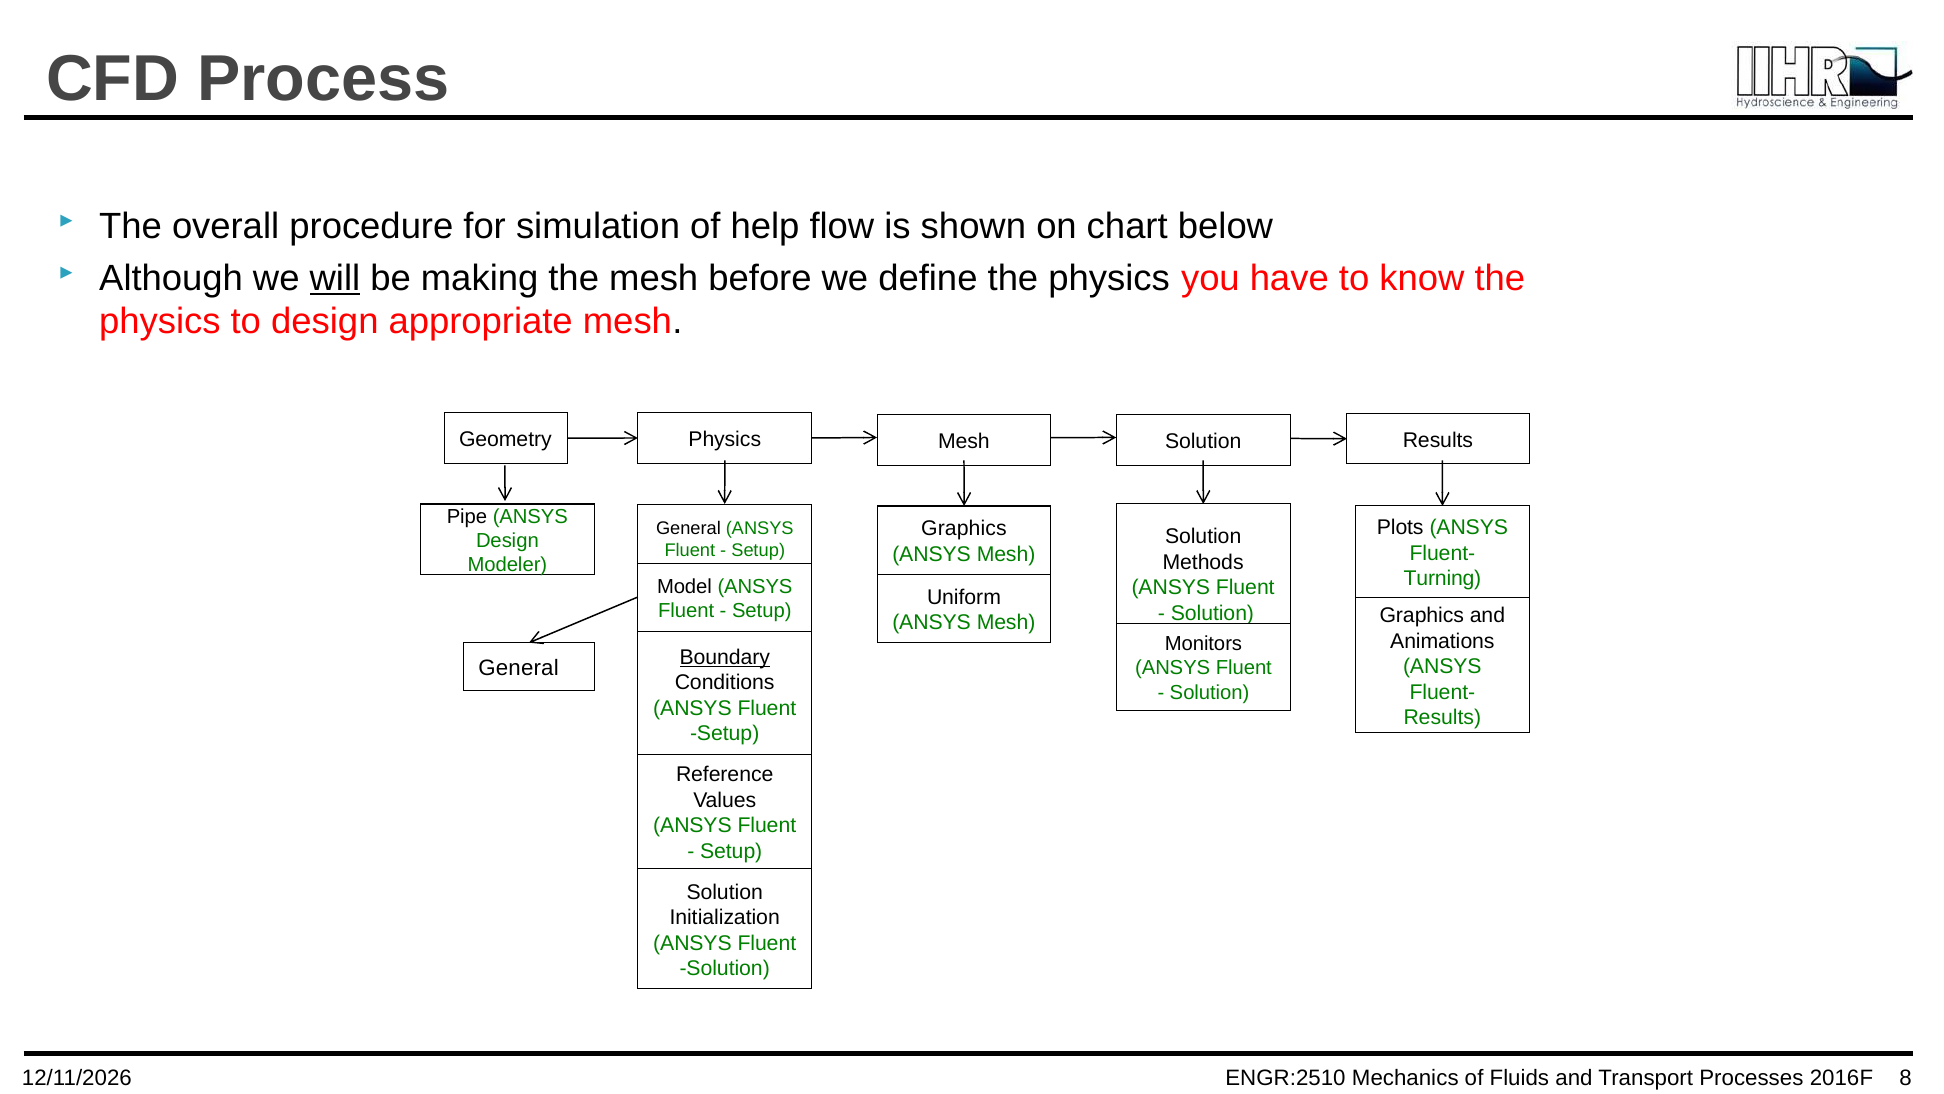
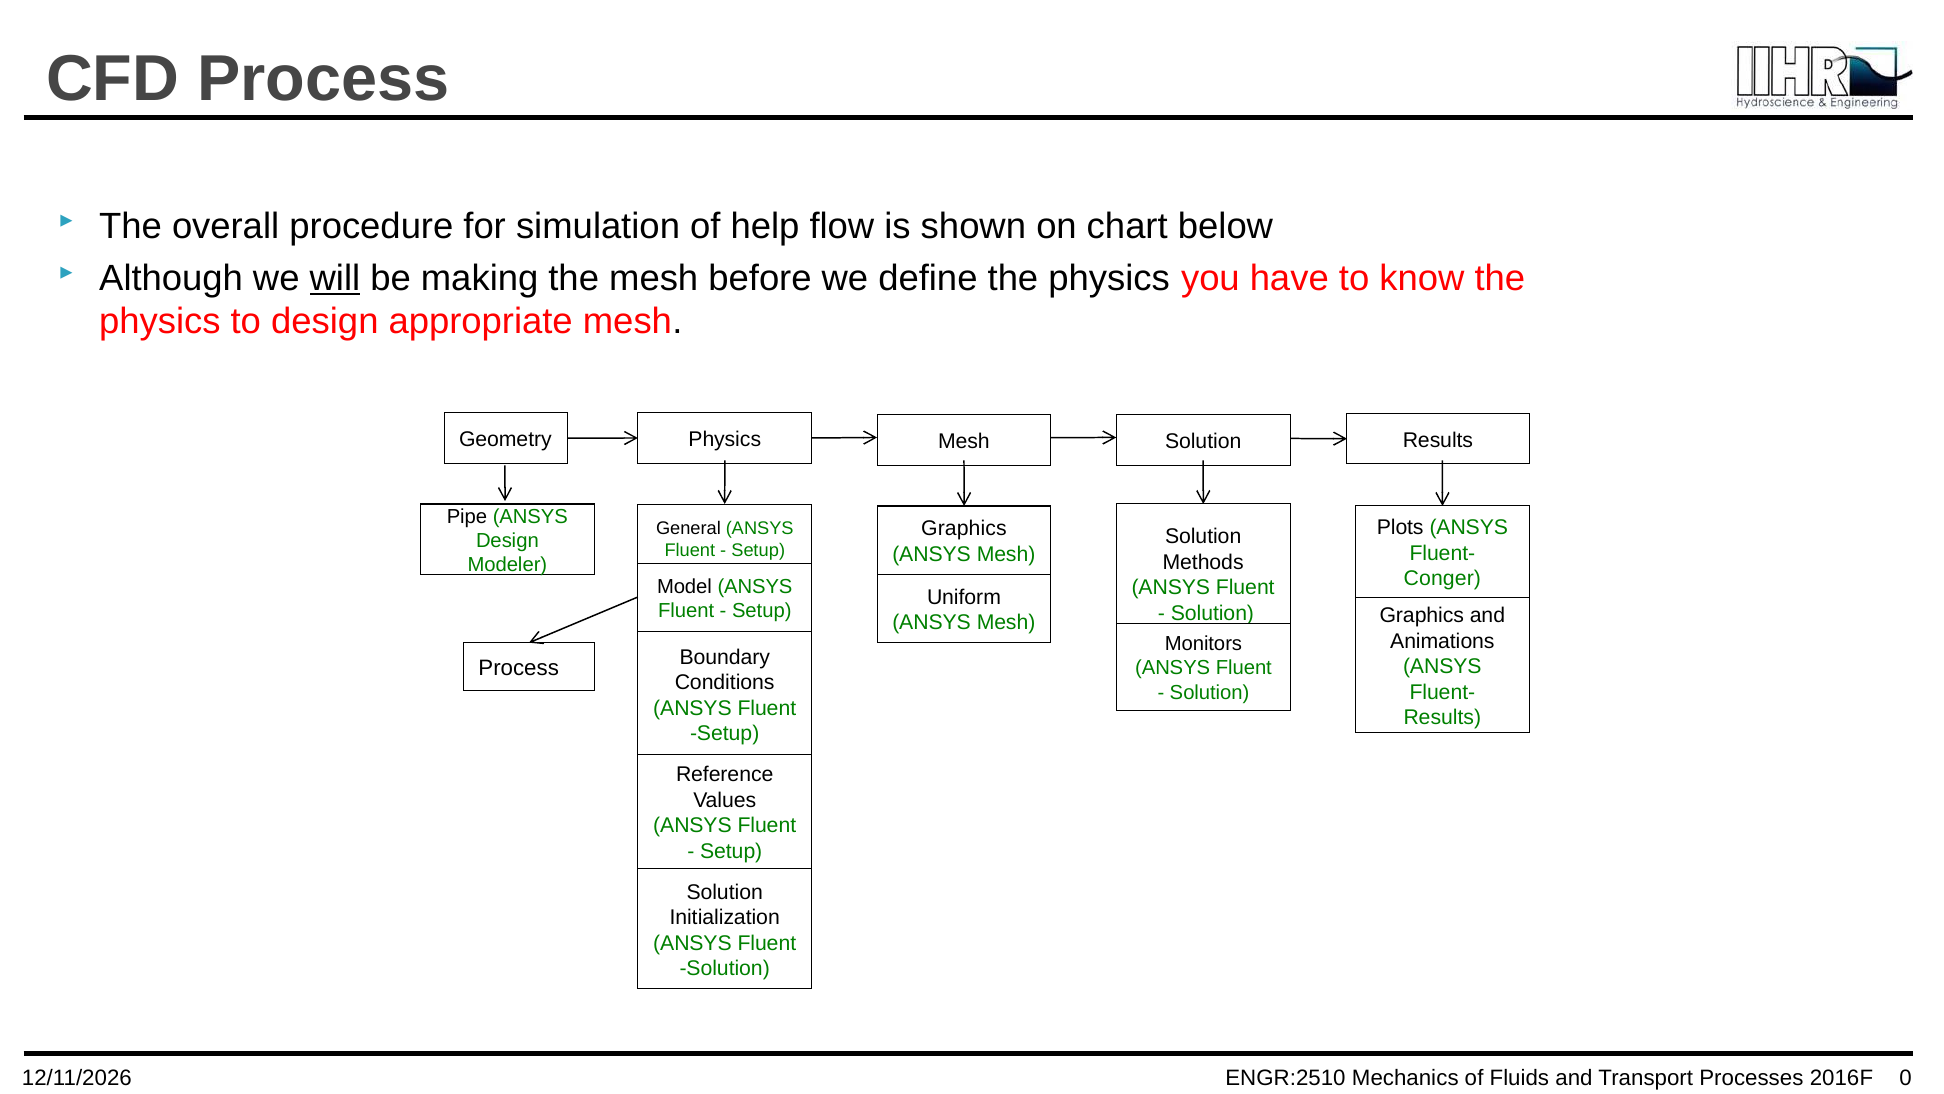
Turning: Turning -> Conger
Boundary underline: present -> none
General at (519, 668): General -> Process
8: 8 -> 0
